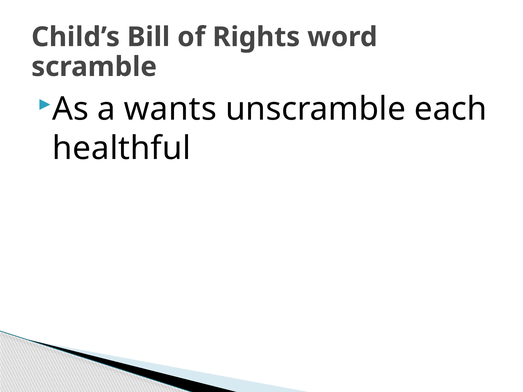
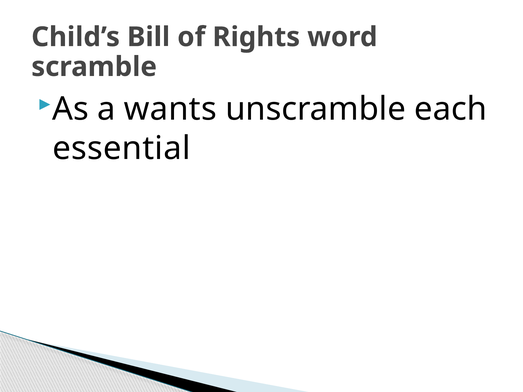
healthful: healthful -> essential
